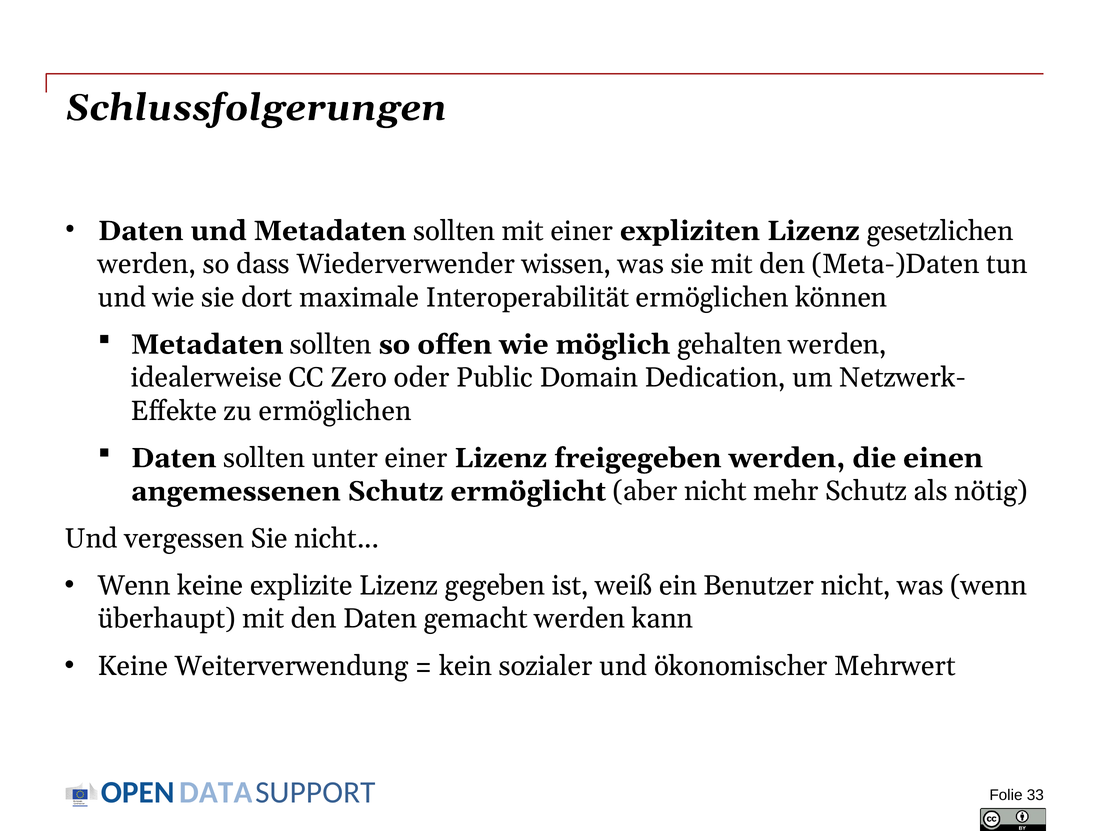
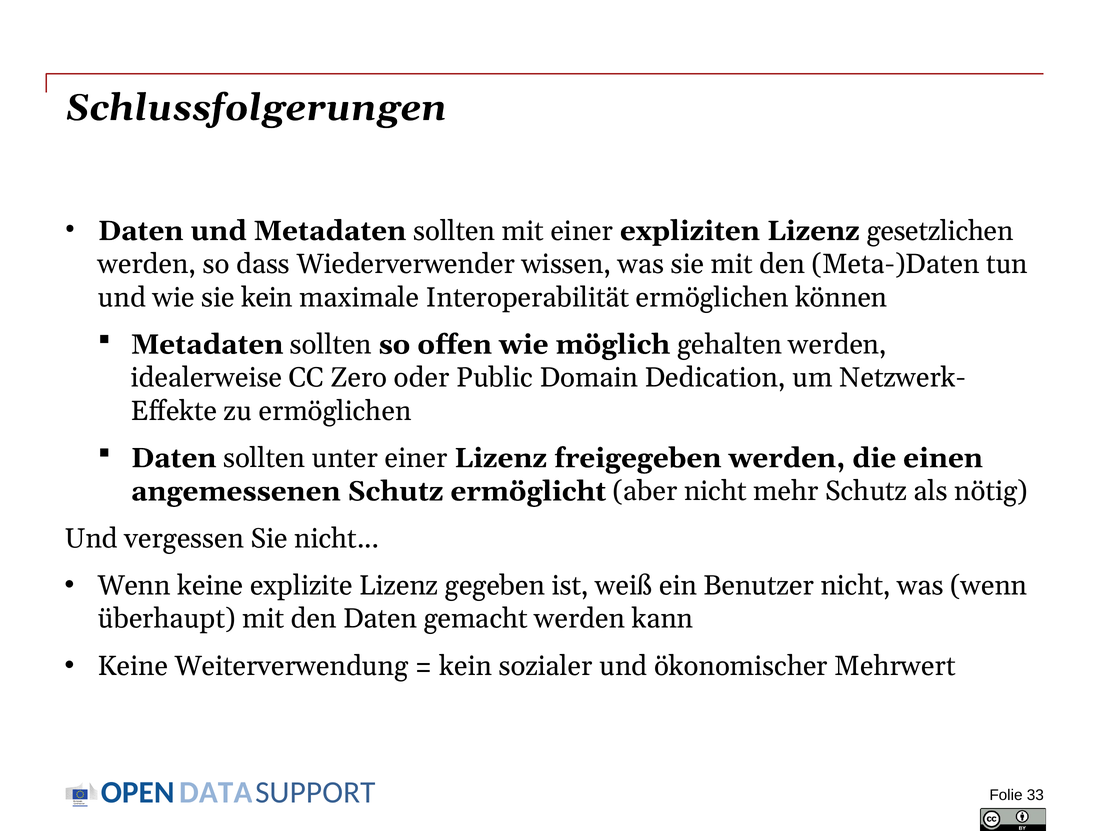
sie dort: dort -> kein
